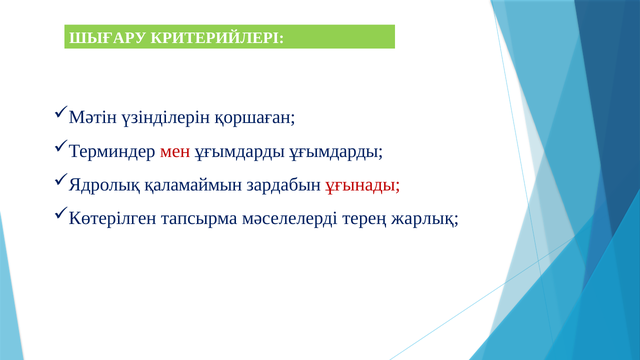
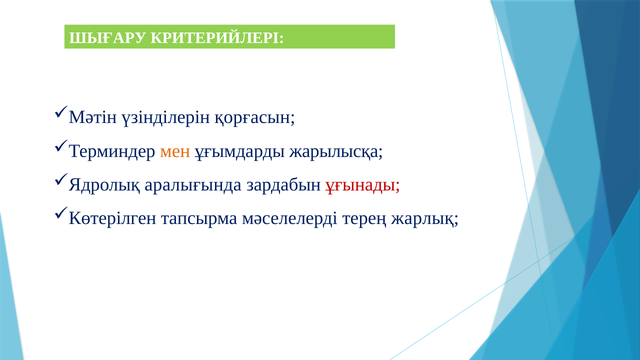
қоршаған: қоршаған -> қорғасын
мен colour: red -> orange
ұғымдарды ұғымдарды: ұғымдарды -> жарылысқа
қаламаймын: қаламаймын -> аралығында
